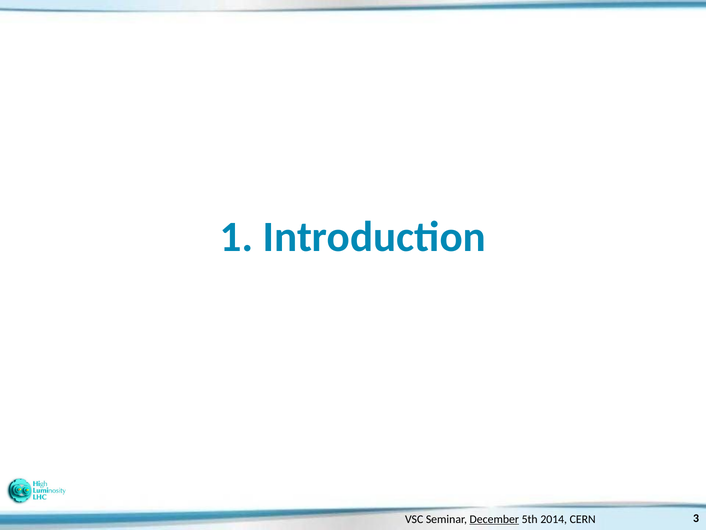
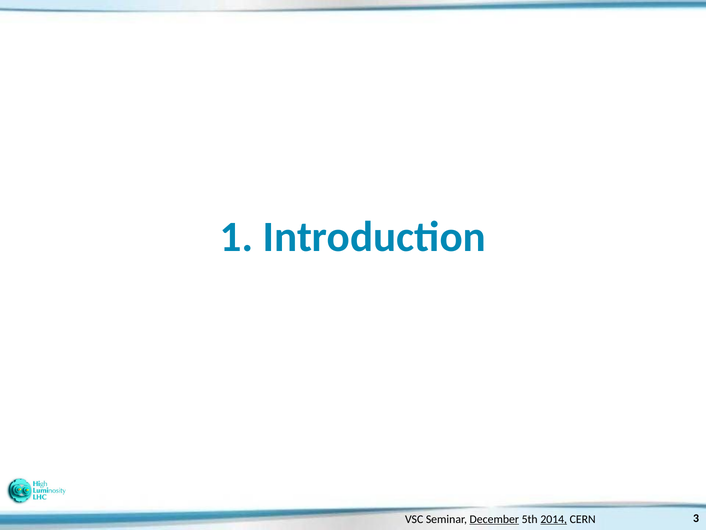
2014 underline: none -> present
